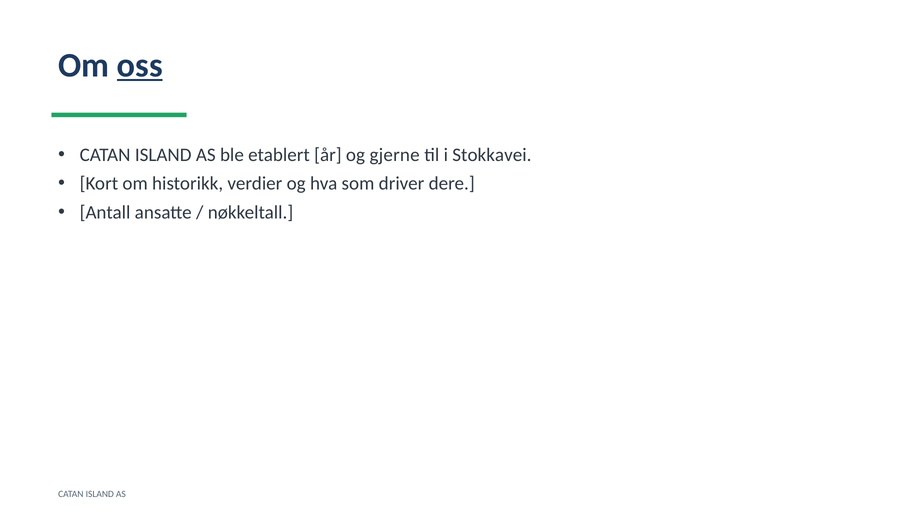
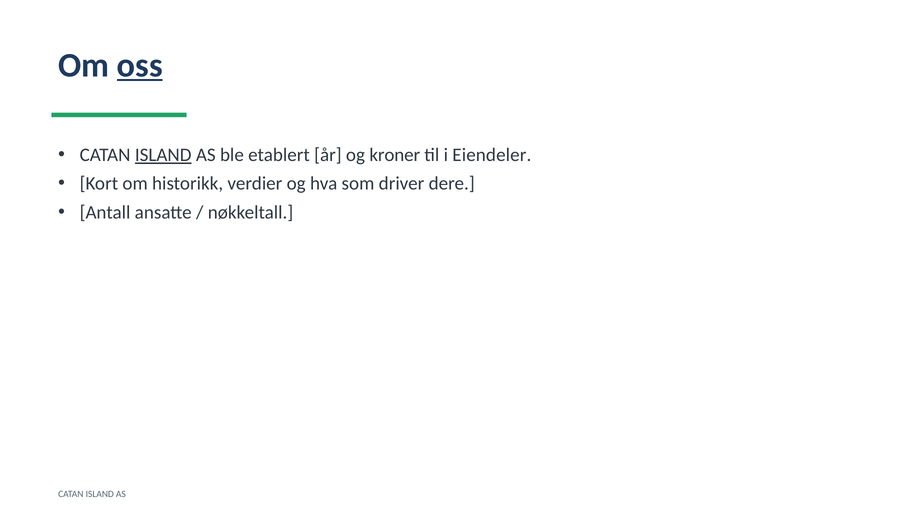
ISLAND at (163, 155) underline: none -> present
gjerne: gjerne -> kroner
Stokkavei: Stokkavei -> Eiendeler
